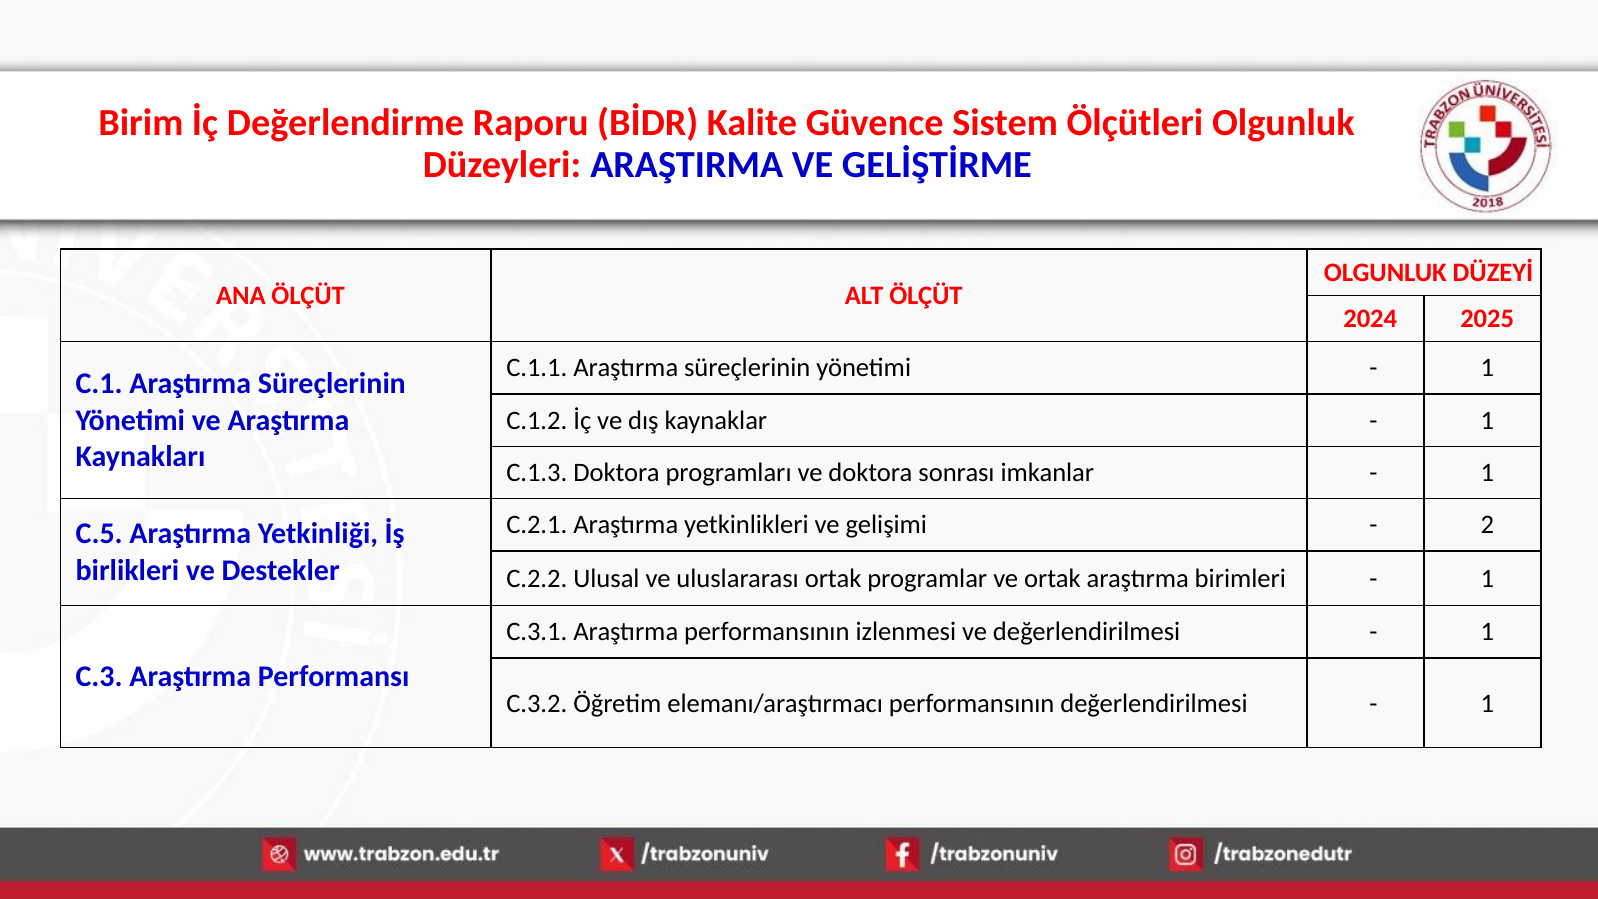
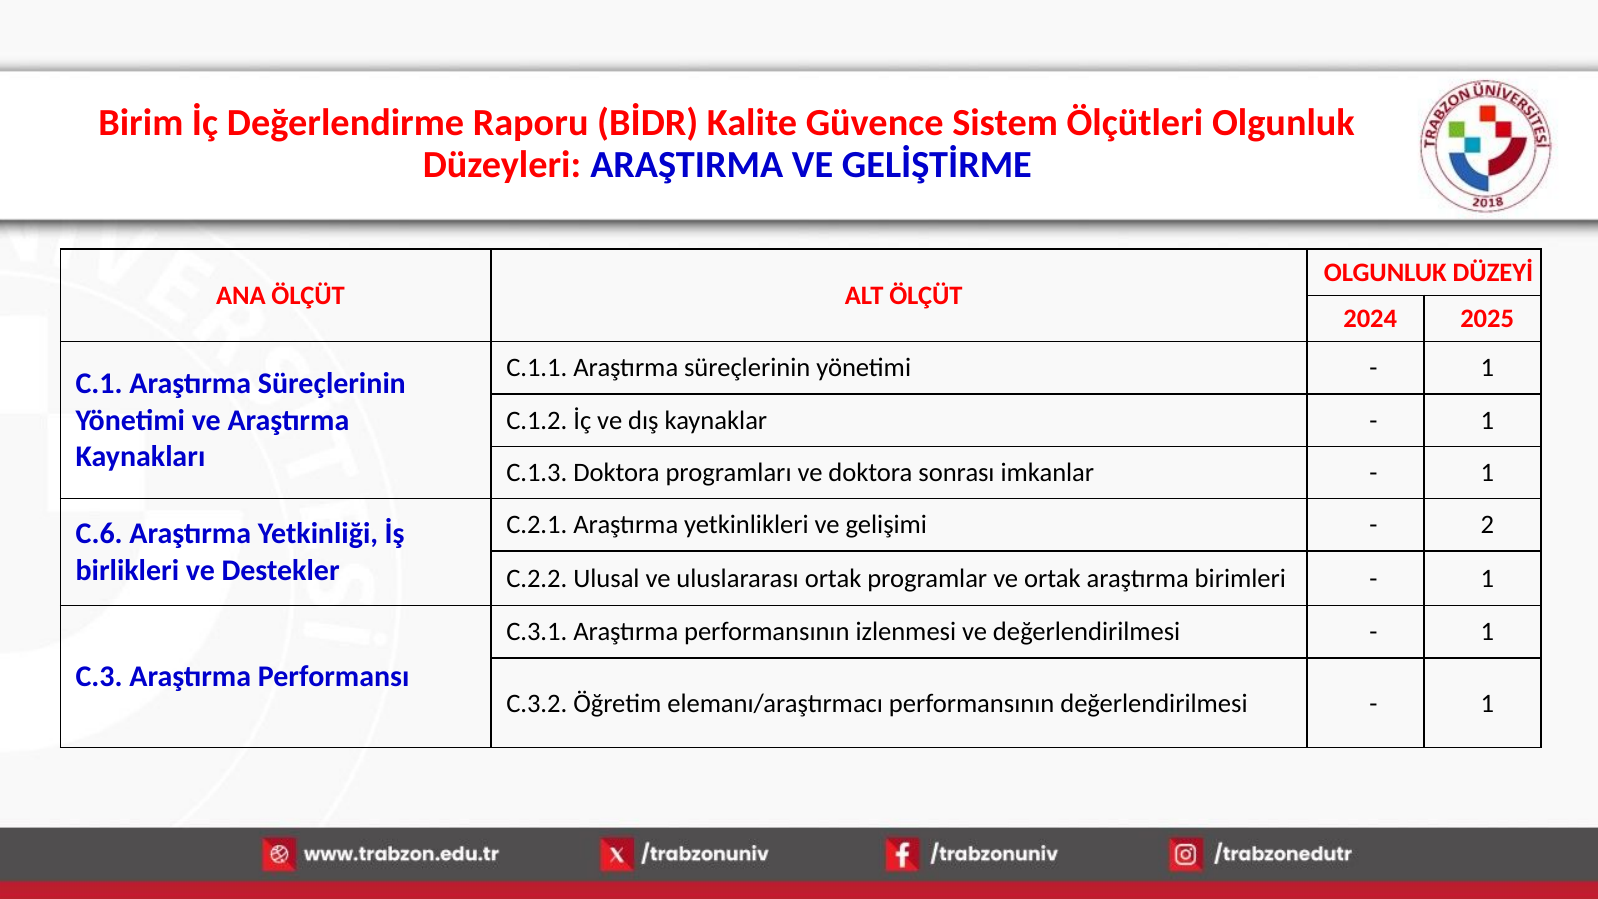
C.5: C.5 -> C.6
